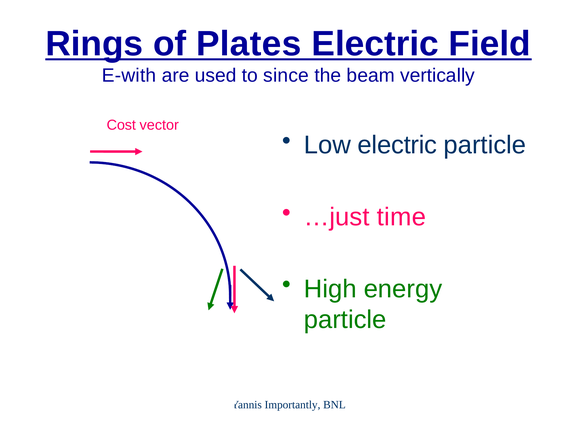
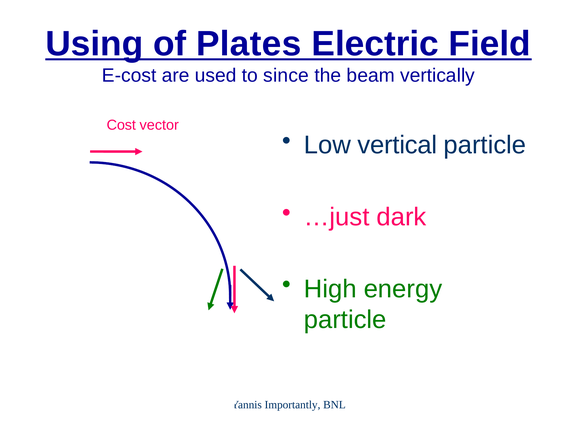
Rings: Rings -> Using
E-with: E-with -> E-cost
Low electric: electric -> vertical
time: time -> dark
